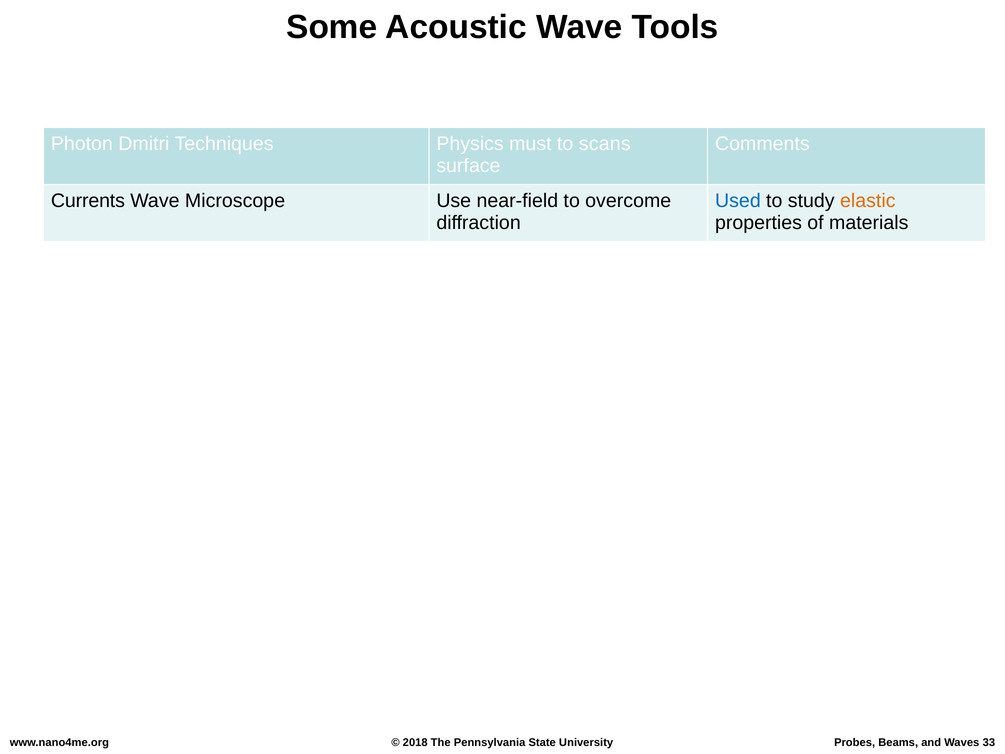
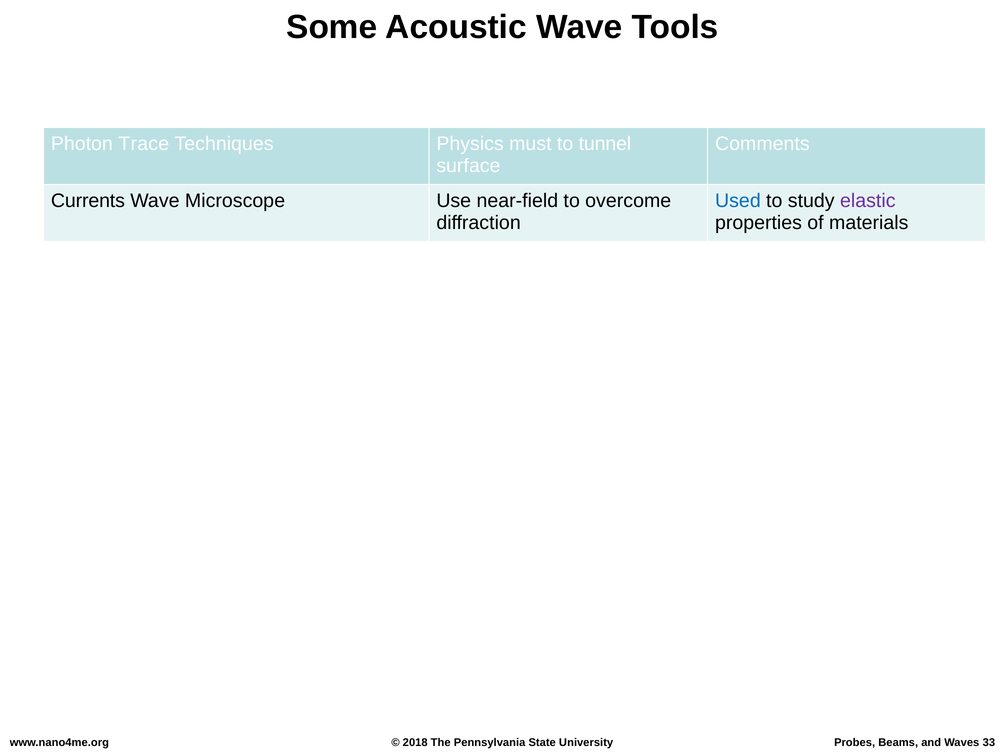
Dmitri: Dmitri -> Trace
scans: scans -> tunnel
elastic colour: orange -> purple
